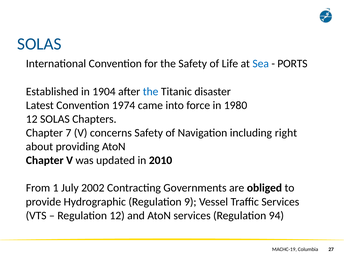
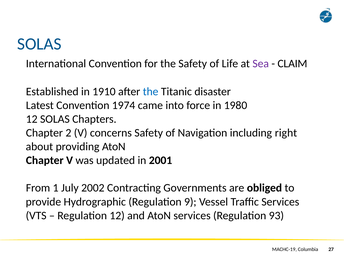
Sea colour: blue -> purple
PORTS: PORTS -> CLAIM
1904: 1904 -> 1910
7: 7 -> 2
2010: 2010 -> 2001
94: 94 -> 93
